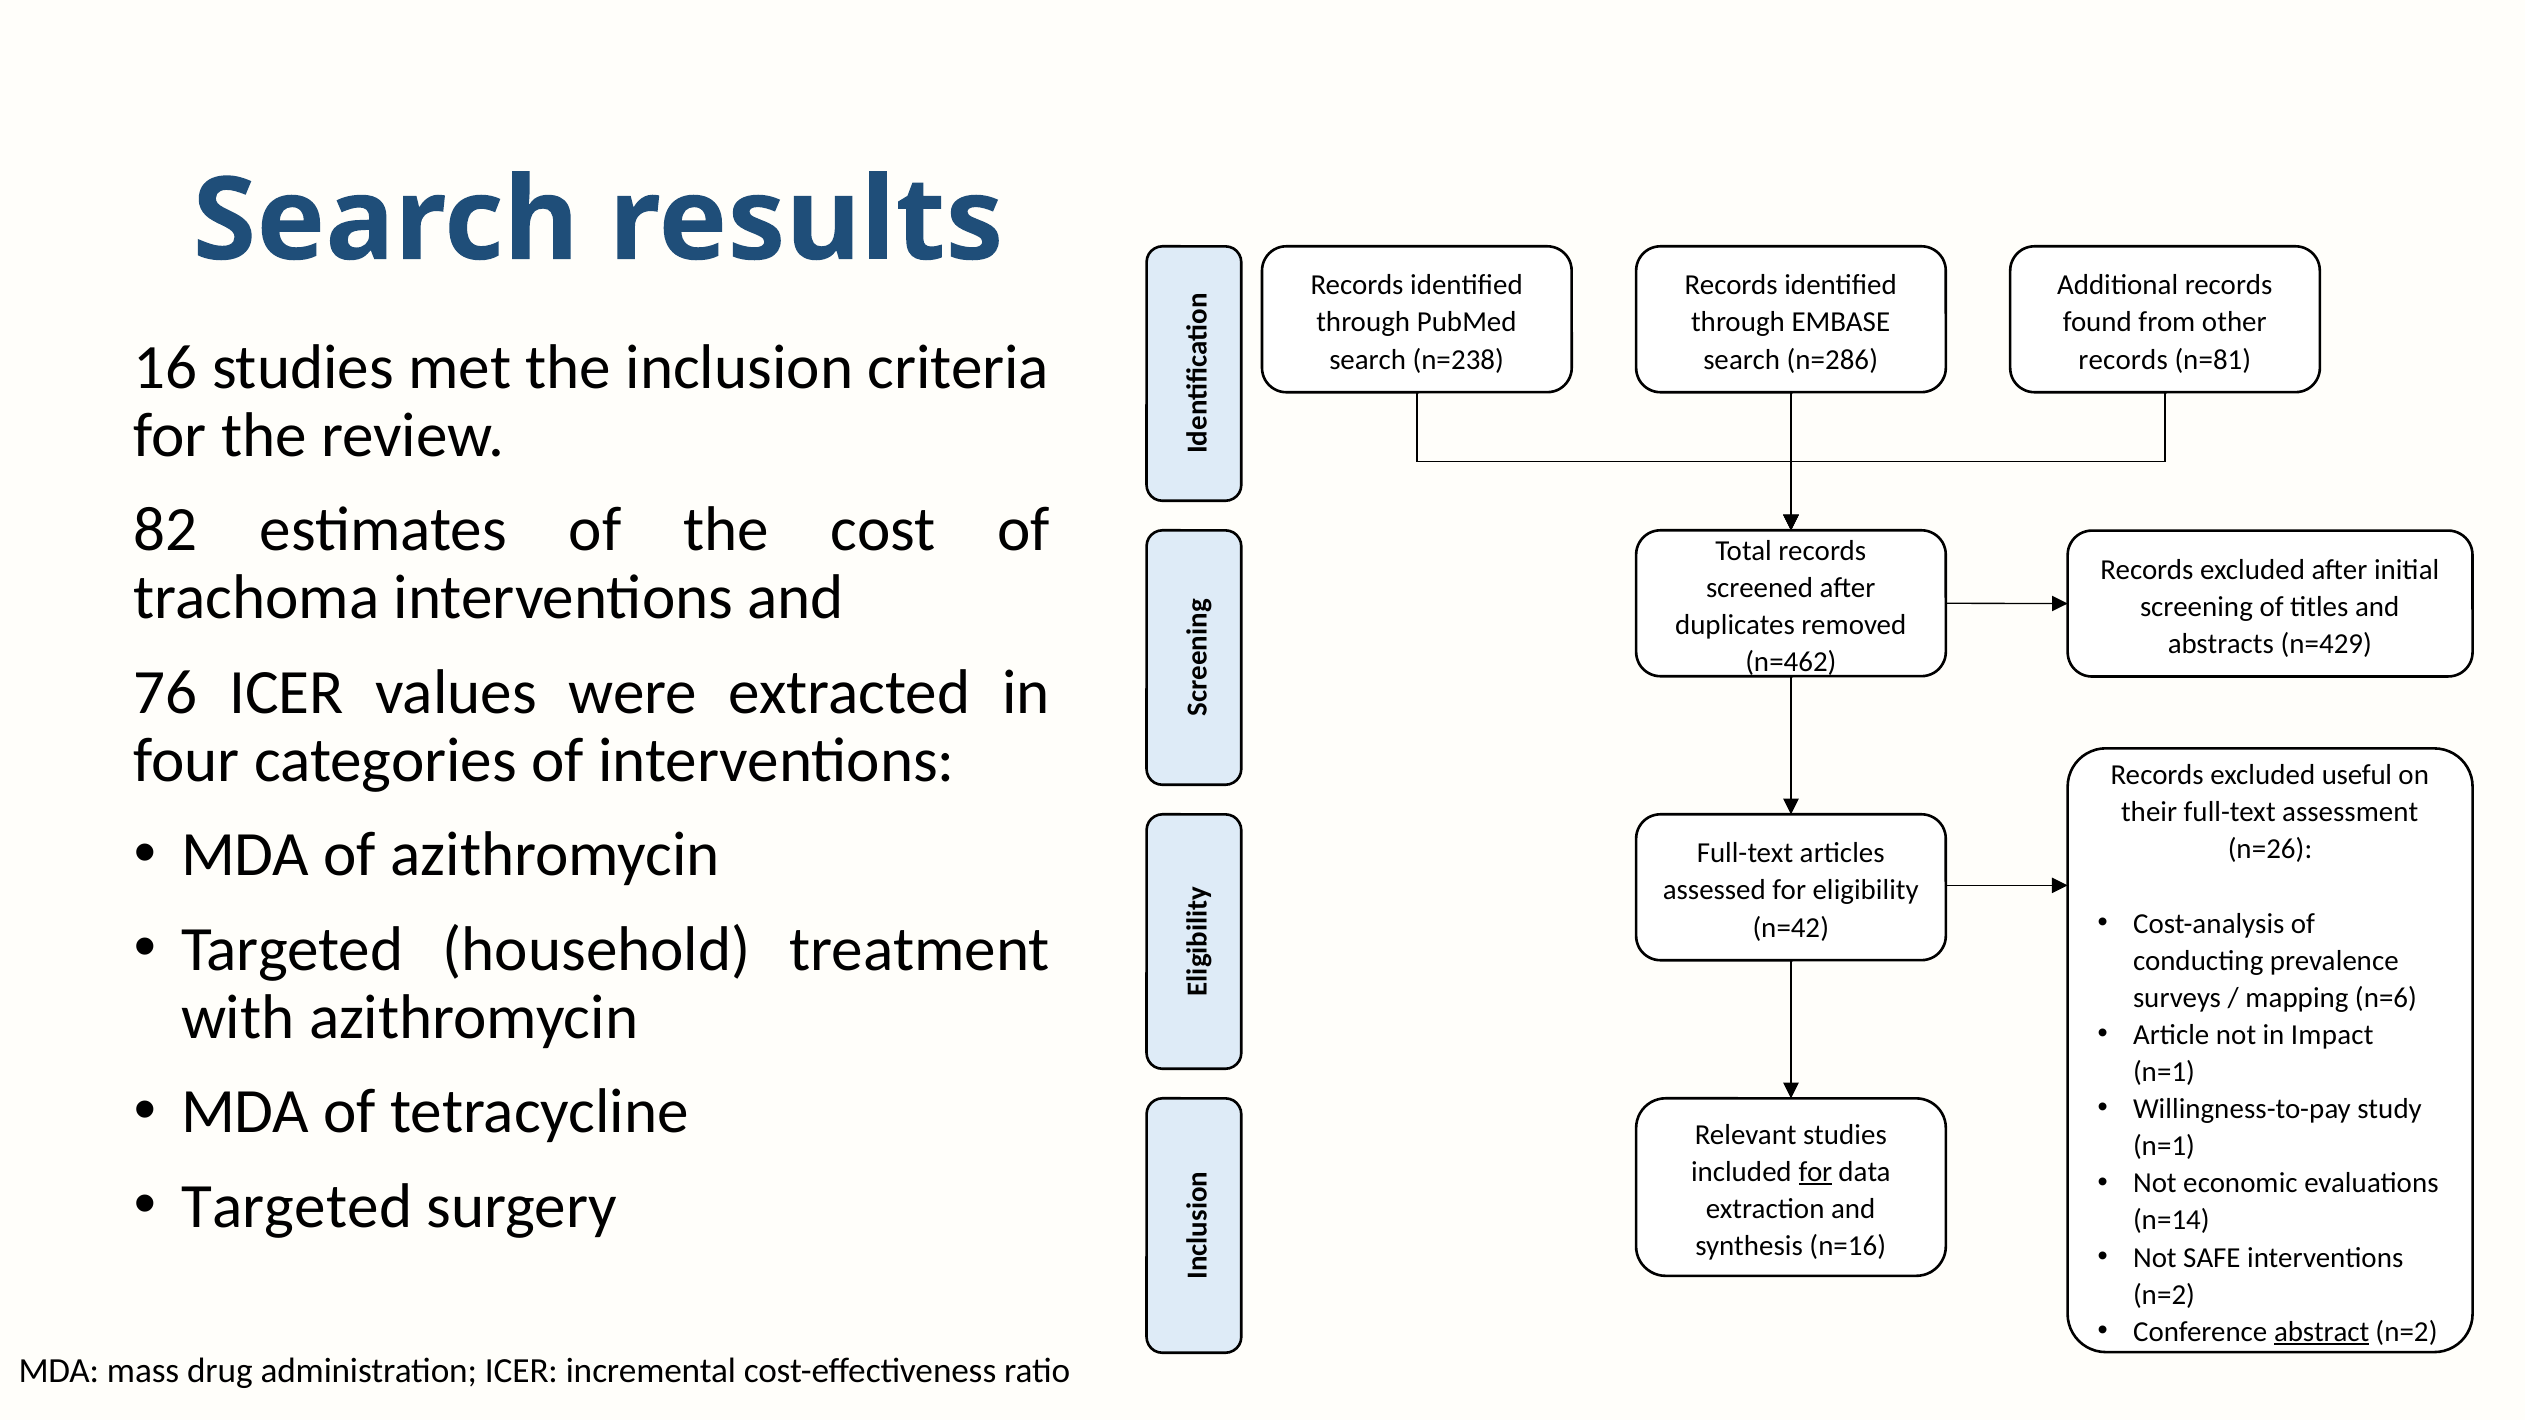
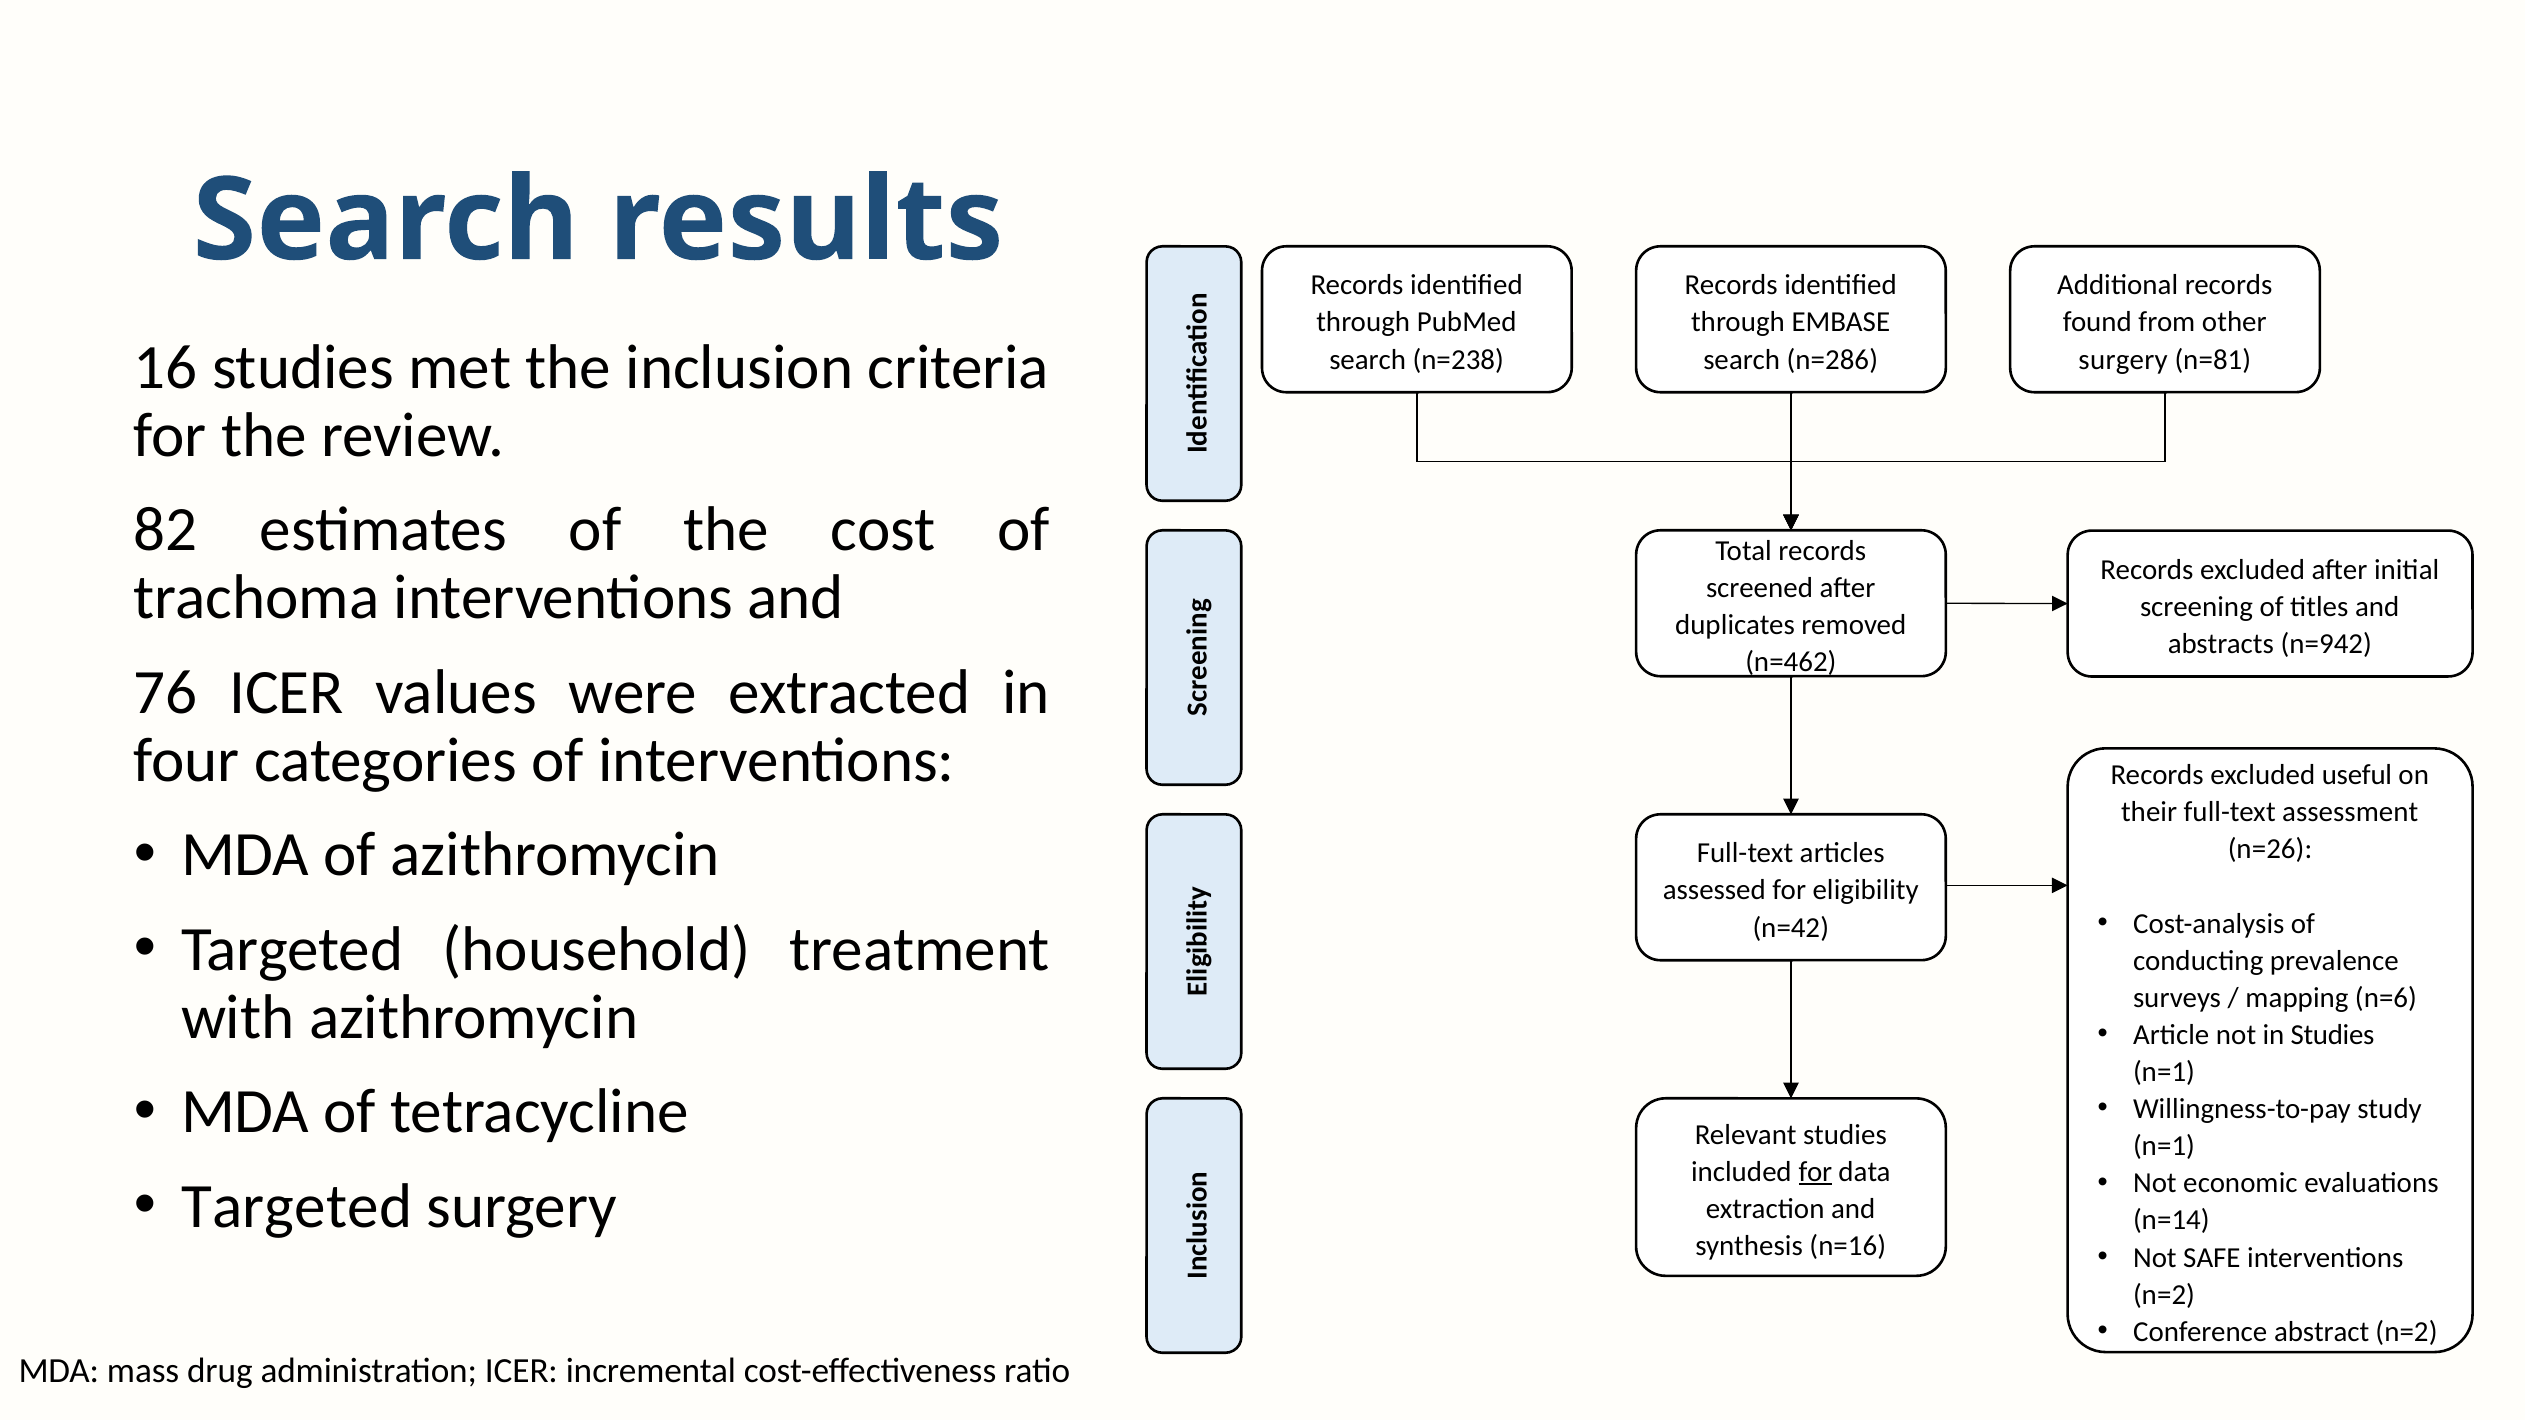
records at (2123, 360): records -> surgery
n=429: n=429 -> n=942
in Impact: Impact -> Studies
abstract underline: present -> none
